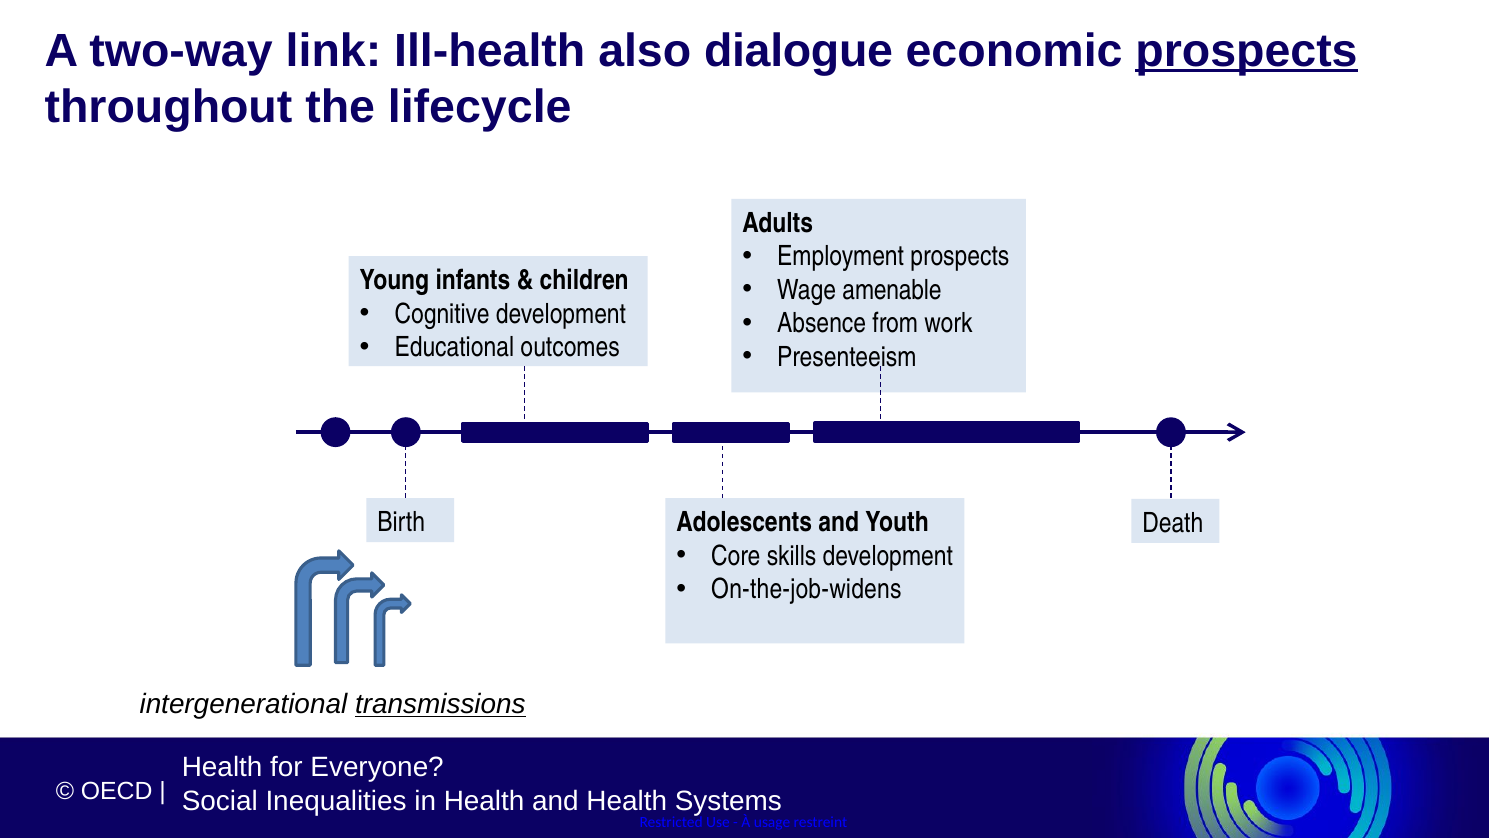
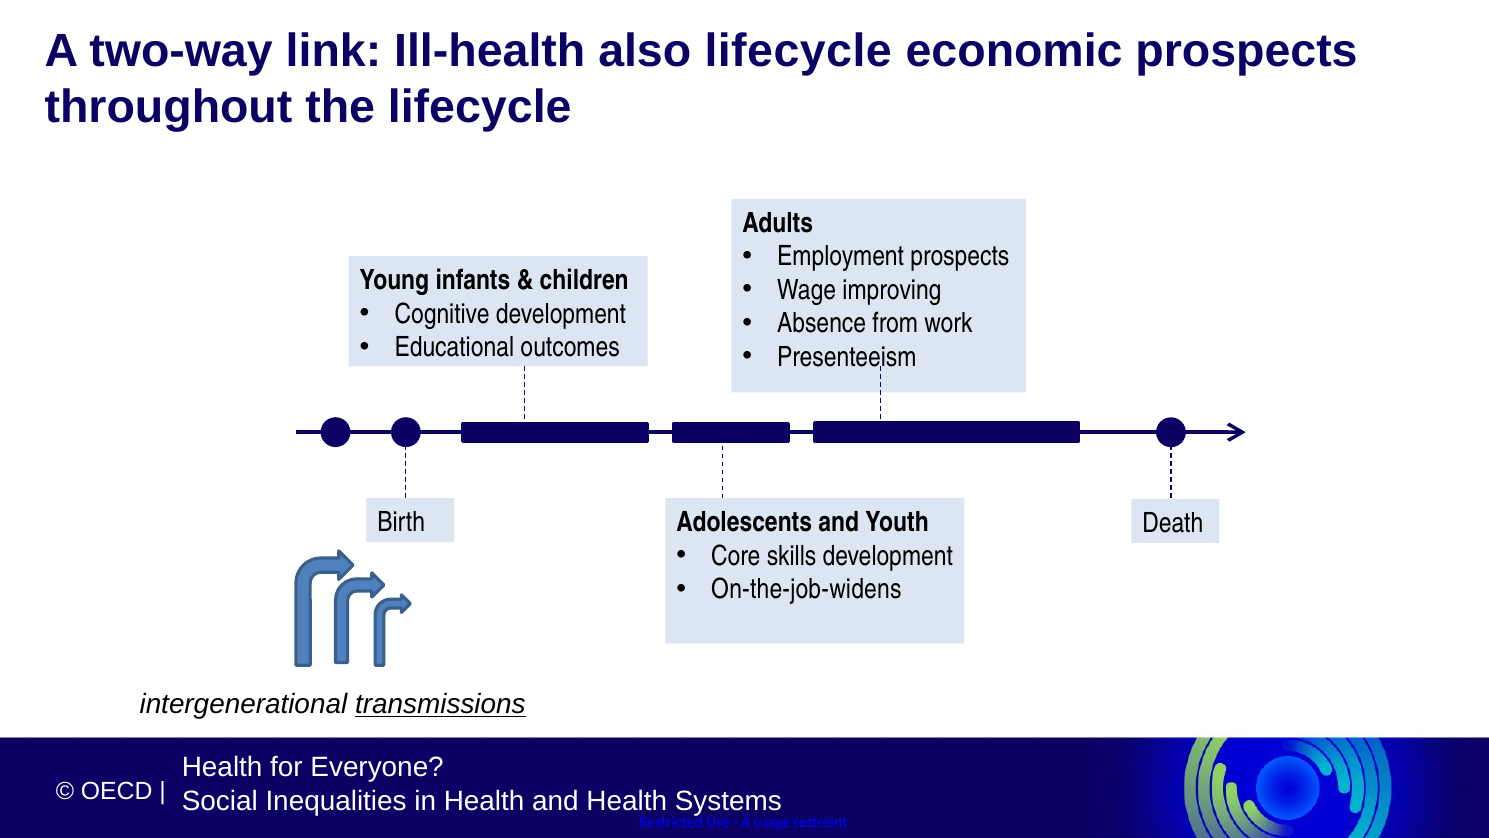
also dialogue: dialogue -> lifecycle
prospects at (1247, 51) underline: present -> none
amenable: amenable -> improving
